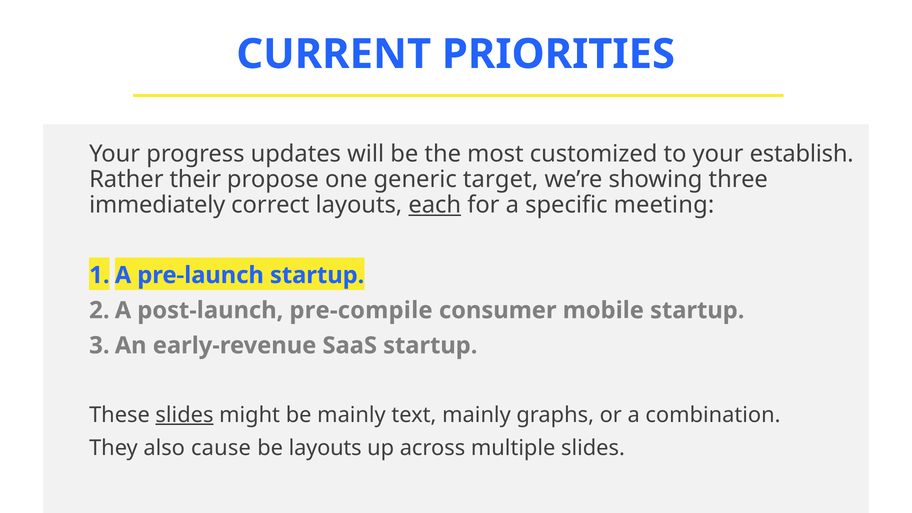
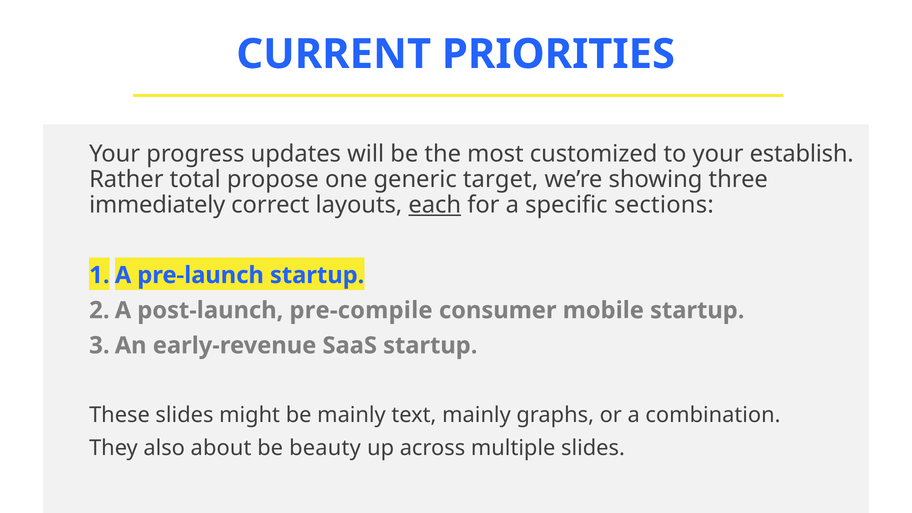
their: their -> total
meeting: meeting -> sections
slides at (184, 415) underline: present -> none
cause: cause -> about
be layouts: layouts -> beauty
